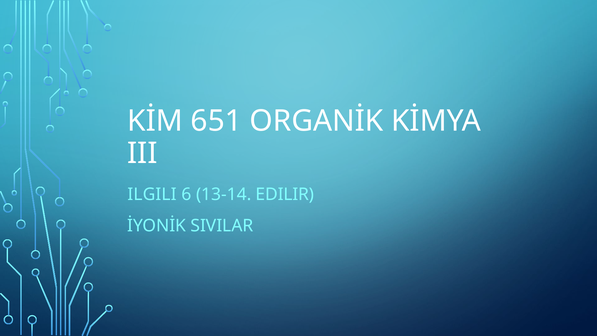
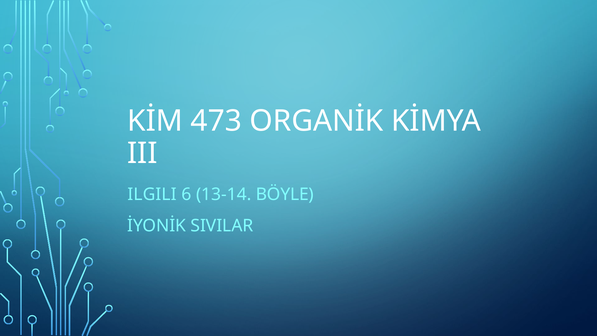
651: 651 -> 473
EDILIR: EDILIR -> BÖYLE
